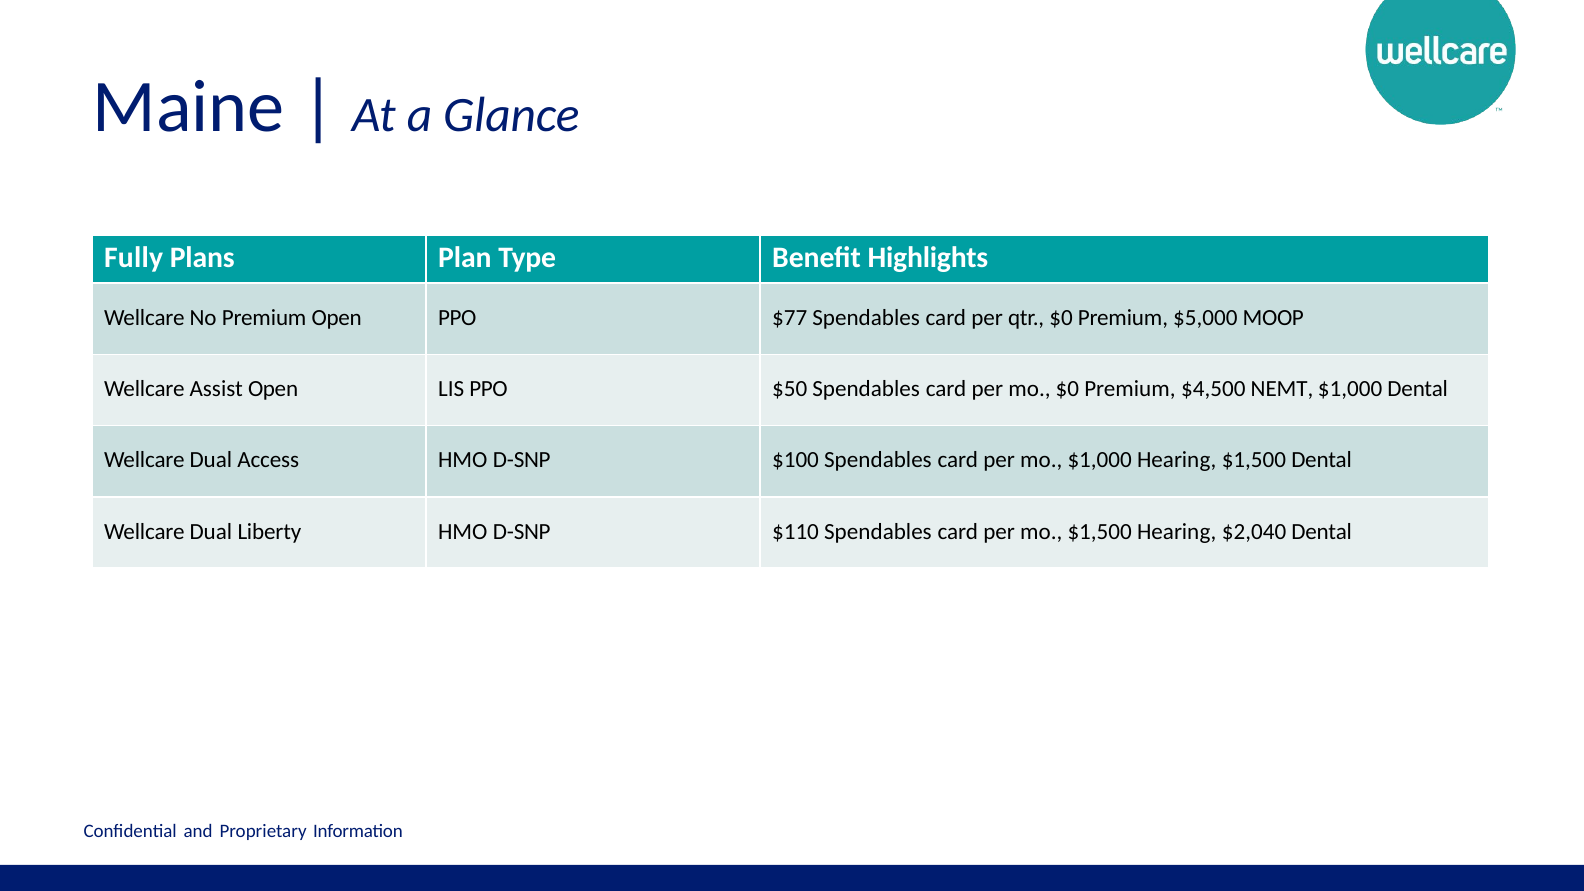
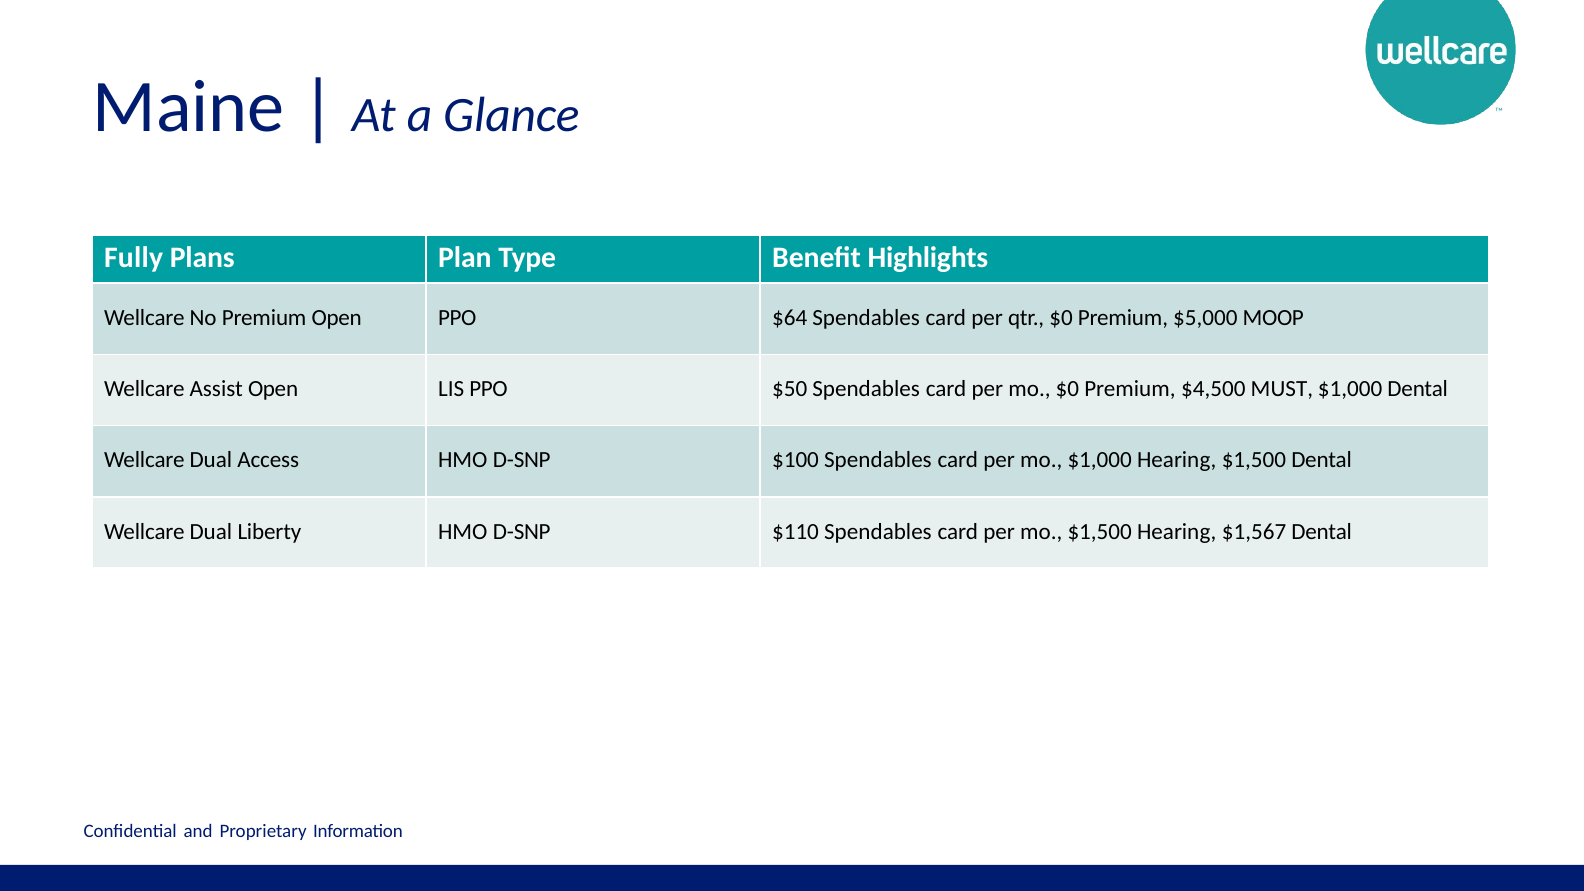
$77: $77 -> $64
NEMT: NEMT -> MUST
$2,040: $2,040 -> $1,567
